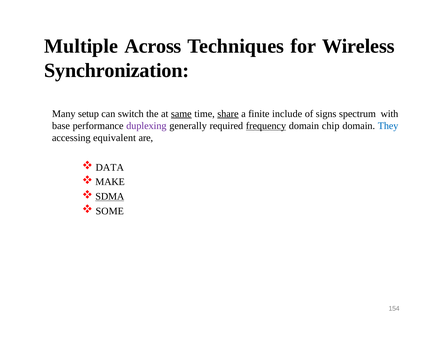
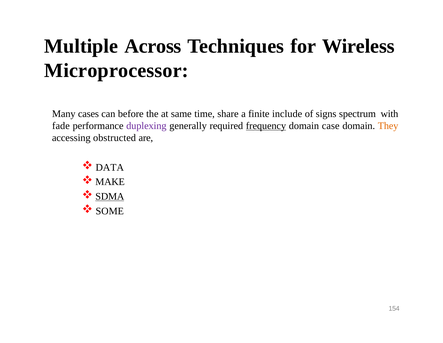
Synchronization: Synchronization -> Microprocessor
setup: setup -> cases
switch: switch -> before
same underline: present -> none
share underline: present -> none
base: base -> fade
chip: chip -> case
They colour: blue -> orange
equivalent: equivalent -> obstructed
